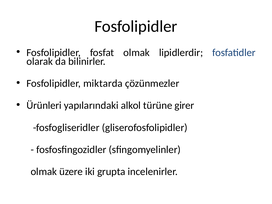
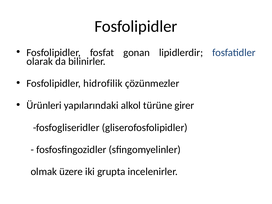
fosfat olmak: olmak -> gonan
miktarda: miktarda -> hidrofilik
